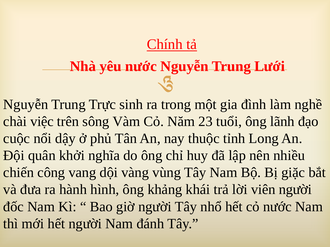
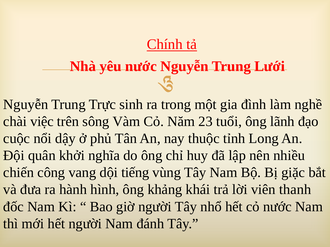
vàng: vàng -> tiếng
viên người: người -> thanh
